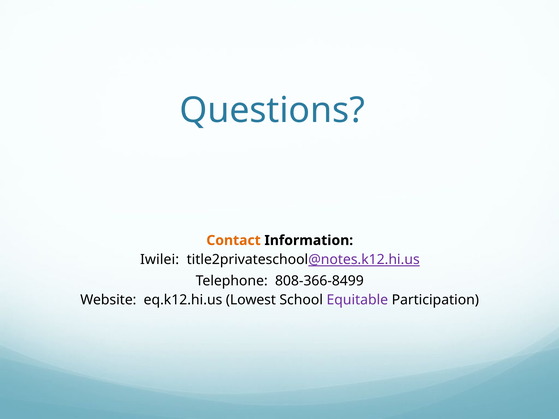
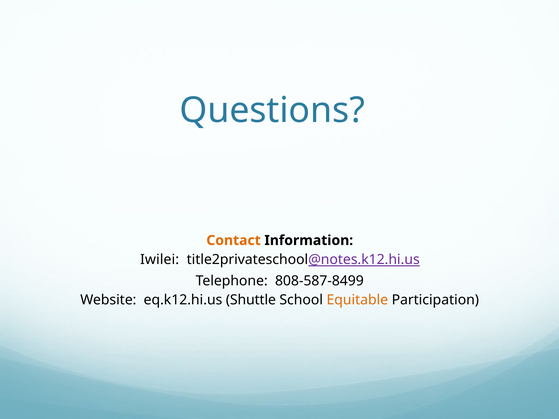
808-366-8499: 808-366-8499 -> 808-587-8499
Lowest: Lowest -> Shuttle
Equitable colour: purple -> orange
